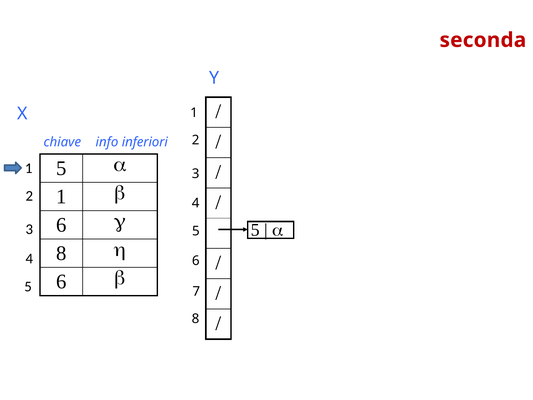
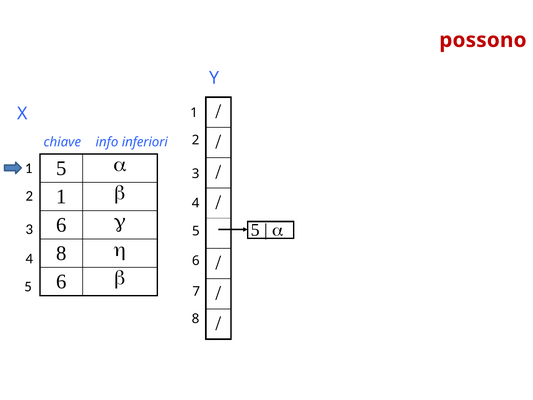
seconda: seconda -> possono
